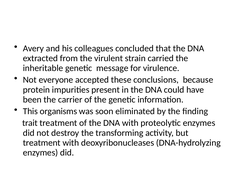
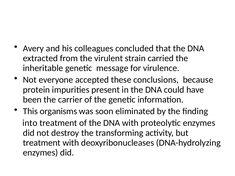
trait: trait -> into
